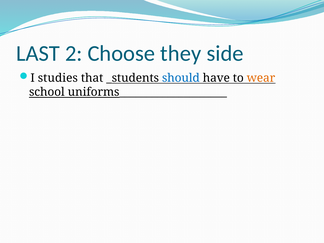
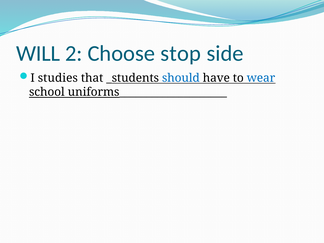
LAST: LAST -> WILL
they: they -> stop
wear colour: orange -> blue
